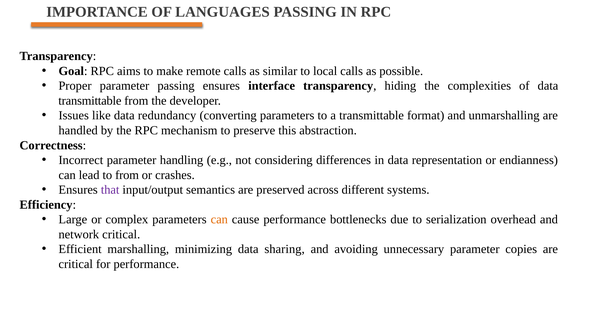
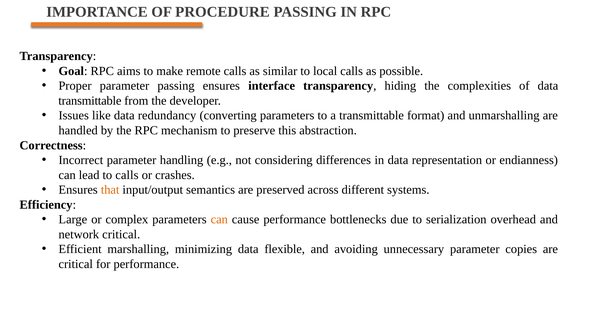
LANGUAGES: LANGUAGES -> PROCEDURE
to from: from -> calls
that colour: purple -> orange
sharing: sharing -> flexible
